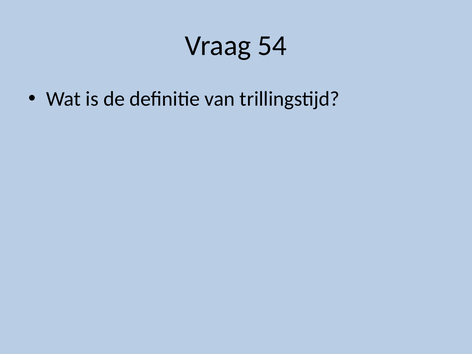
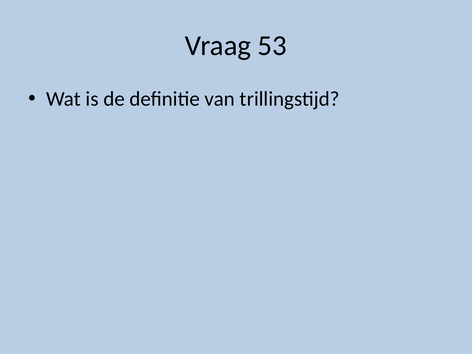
54: 54 -> 53
